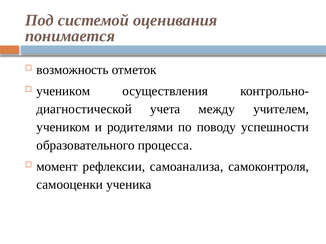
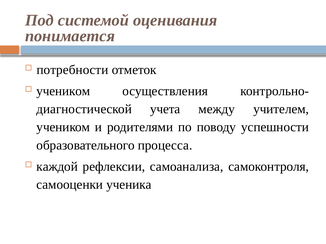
возможность: возможность -> потребности
момент: момент -> каждой
